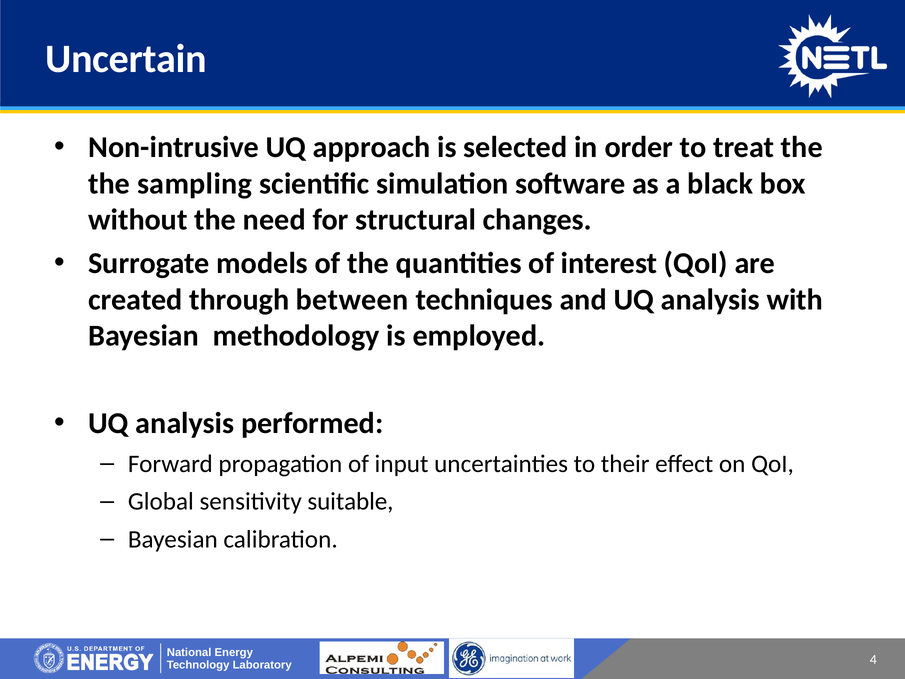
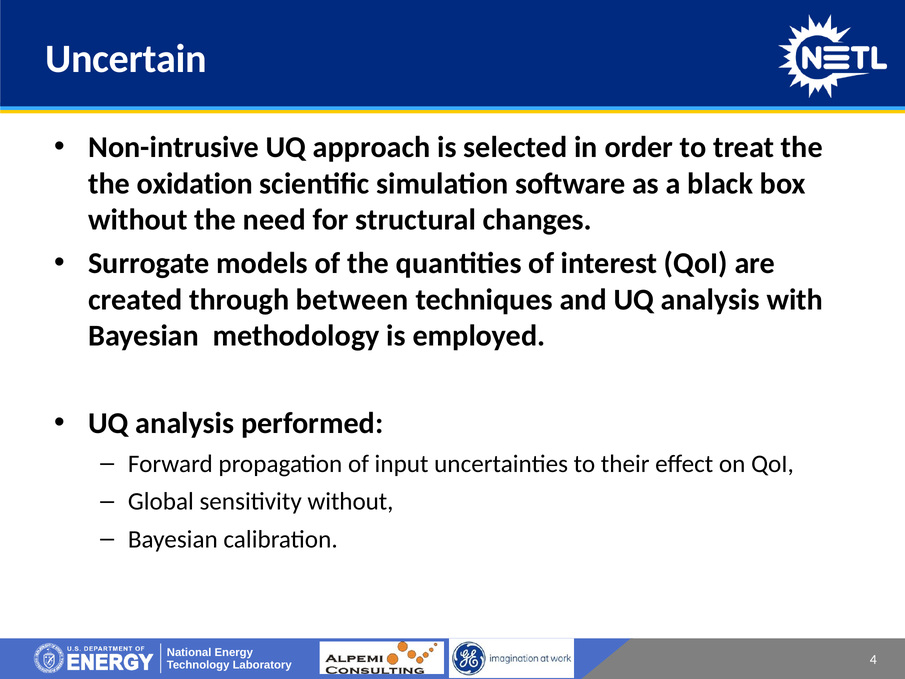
sampling: sampling -> oxidation
sensitivity suitable: suitable -> without
